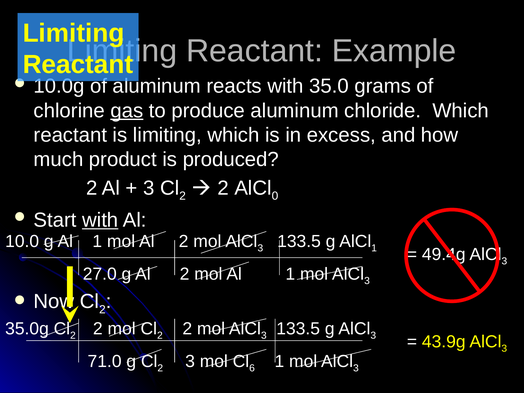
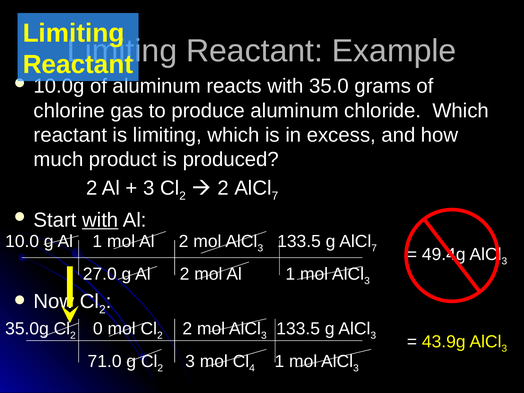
gas underline: present -> none
0 at (275, 196): 0 -> 7
1 at (374, 248): 1 -> 7
2 at (98, 329): 2 -> 0
6: 6 -> 4
